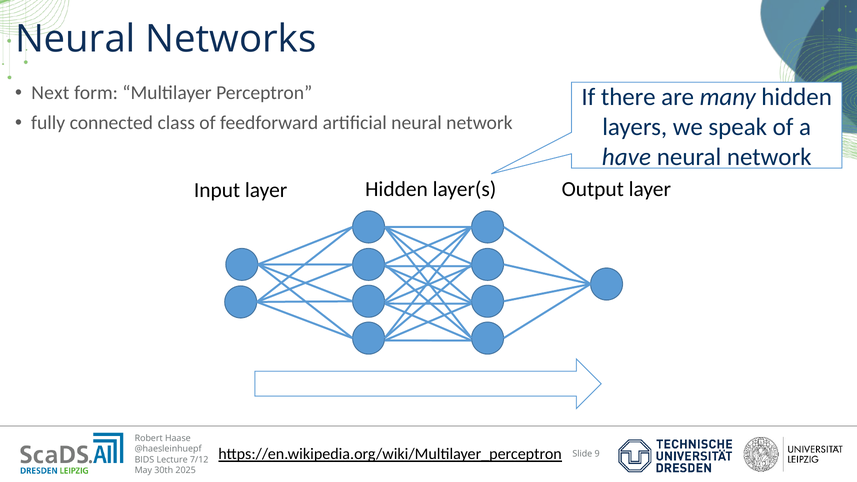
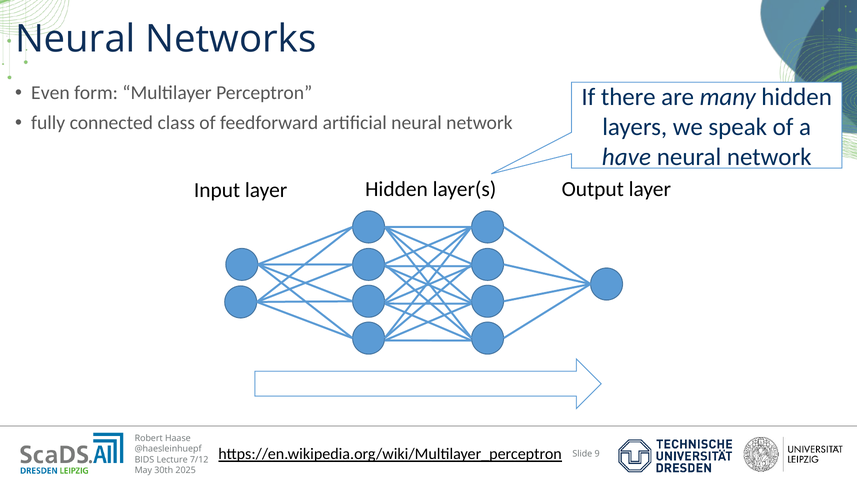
Next: Next -> Even
